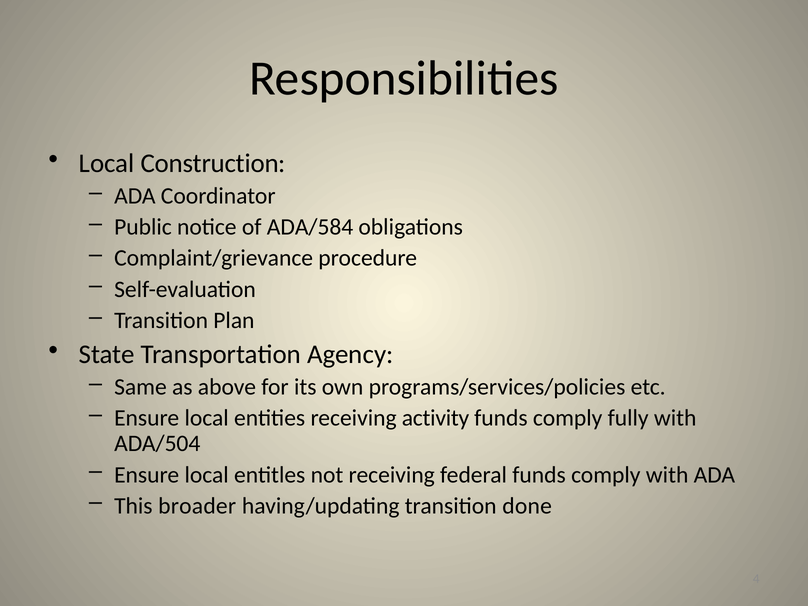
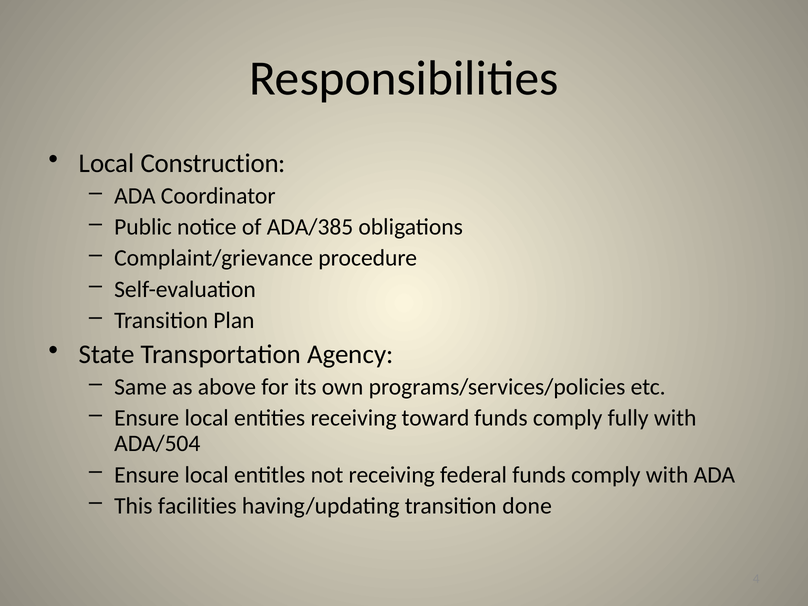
ADA/584: ADA/584 -> ADA/385
activity: activity -> toward
broader: broader -> facilities
